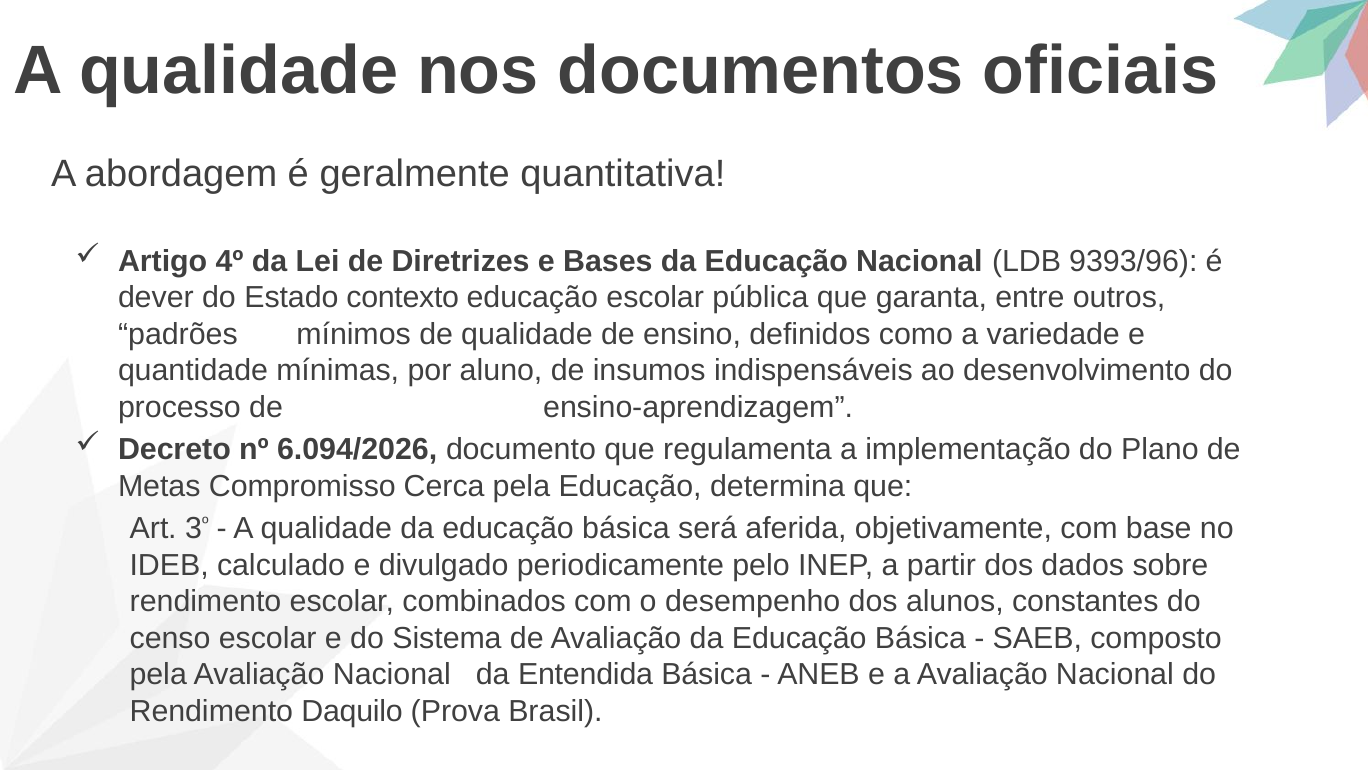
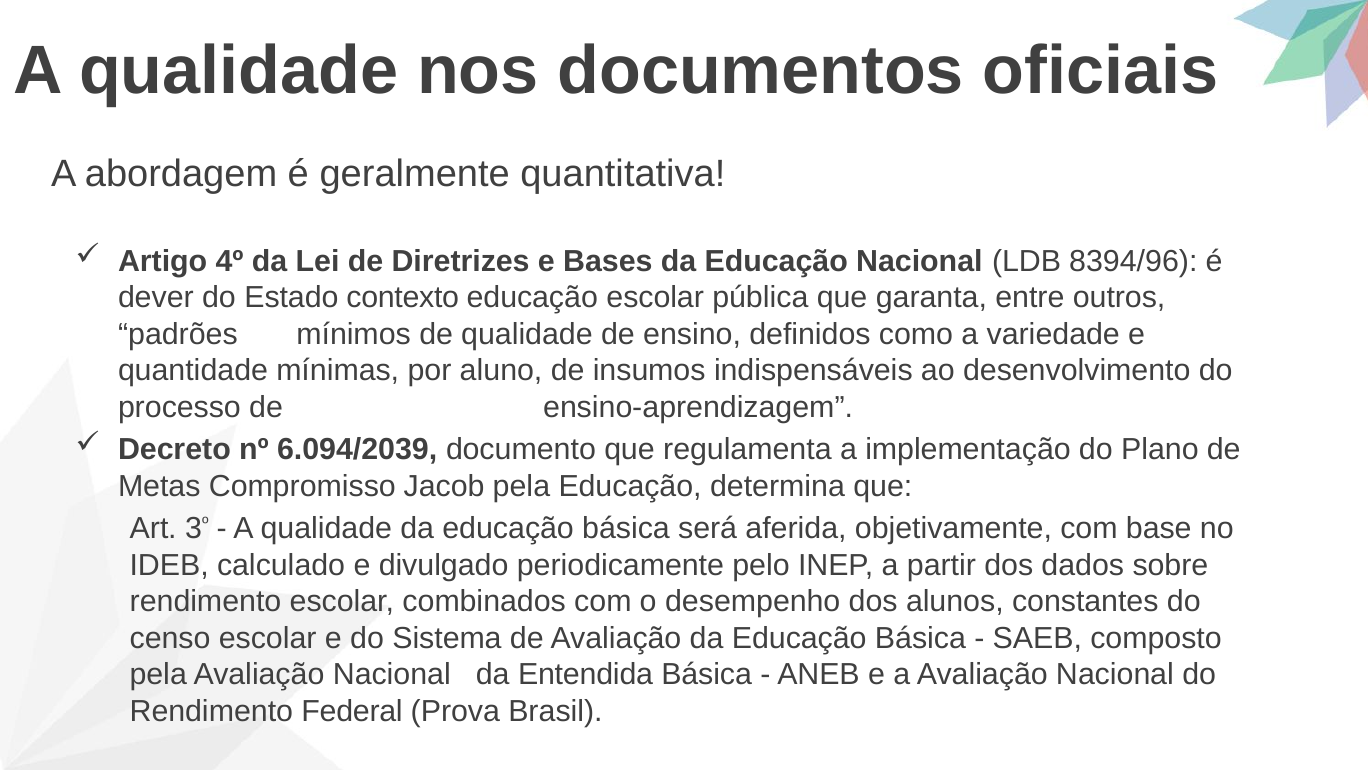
9393/96: 9393/96 -> 8394/96
6.094/2026: 6.094/2026 -> 6.094/2039
Cerca: Cerca -> Jacob
Daquilo: Daquilo -> Federal
